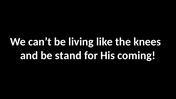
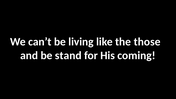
knees: knees -> those
